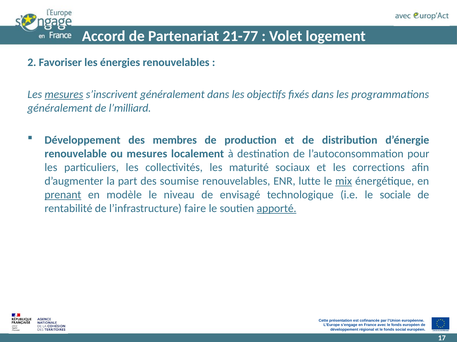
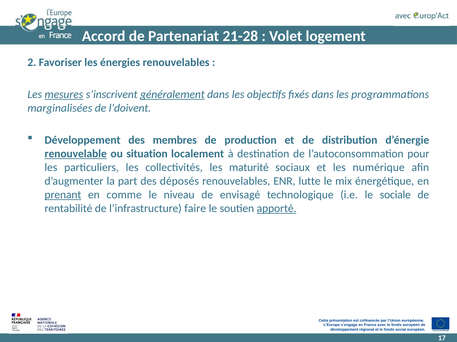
21-77: 21-77 -> 21-28
généralement at (172, 95) underline: none -> present
généralement at (60, 108): généralement -> marginalisées
l’milliard: l’milliard -> l’doivent
renouvelable underline: none -> present
ou mesures: mesures -> situation
corrections: corrections -> numérique
soumise: soumise -> déposés
mix underline: present -> none
modèle: modèle -> comme
